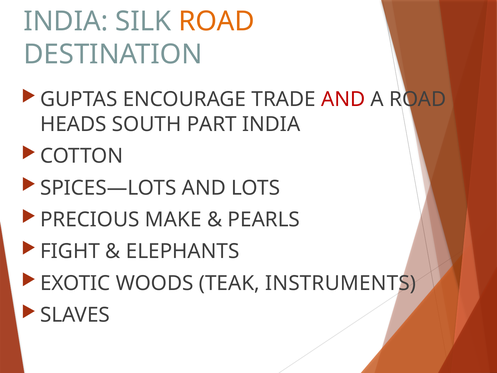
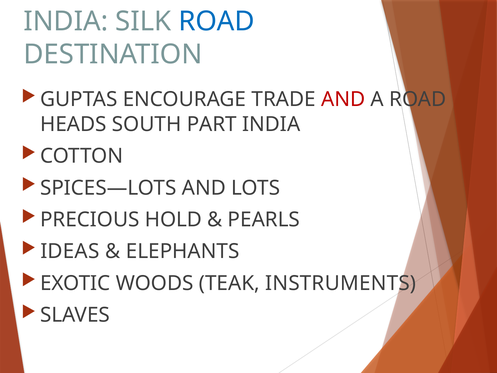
ROAD at (216, 21) colour: orange -> blue
MAKE: MAKE -> HOLD
FIGHT: FIGHT -> IDEAS
